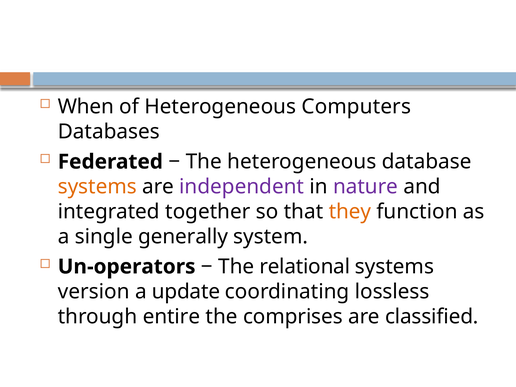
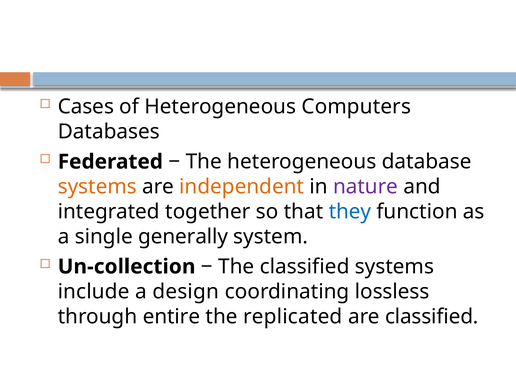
When: When -> Cases
independent colour: purple -> orange
they colour: orange -> blue
Un-operators: Un-operators -> Un-collection
The relational: relational -> classified
version: version -> include
update: update -> design
comprises: comprises -> replicated
